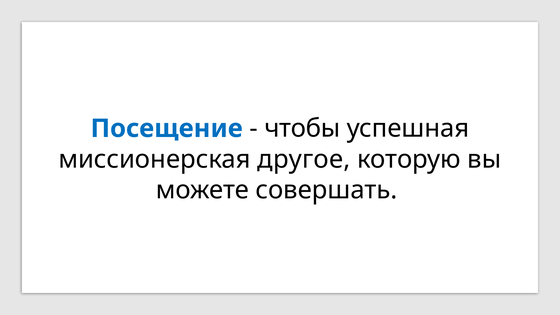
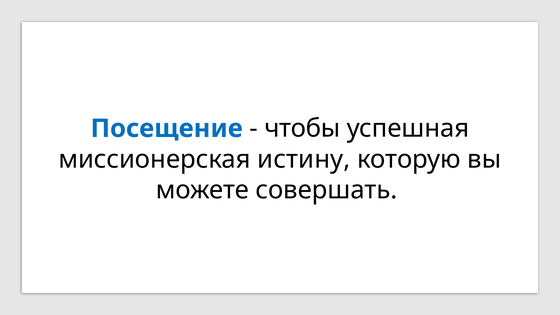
другое: другое -> истину
